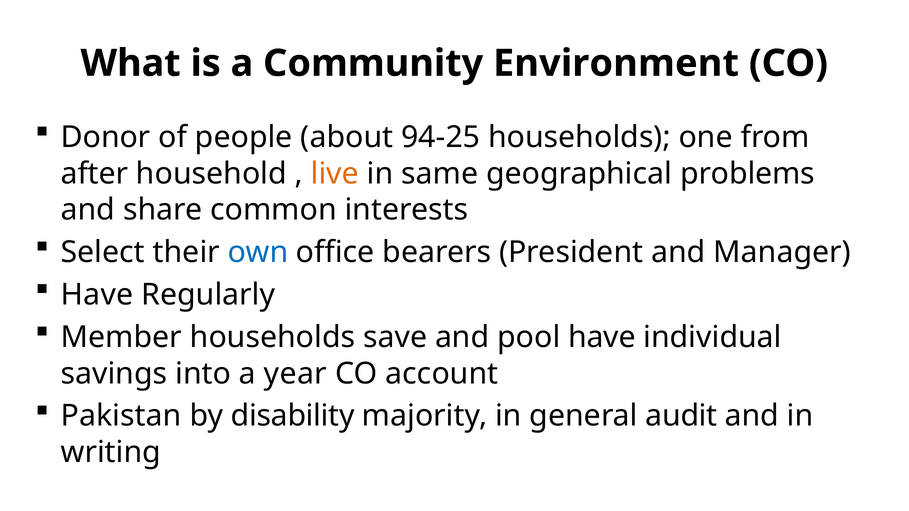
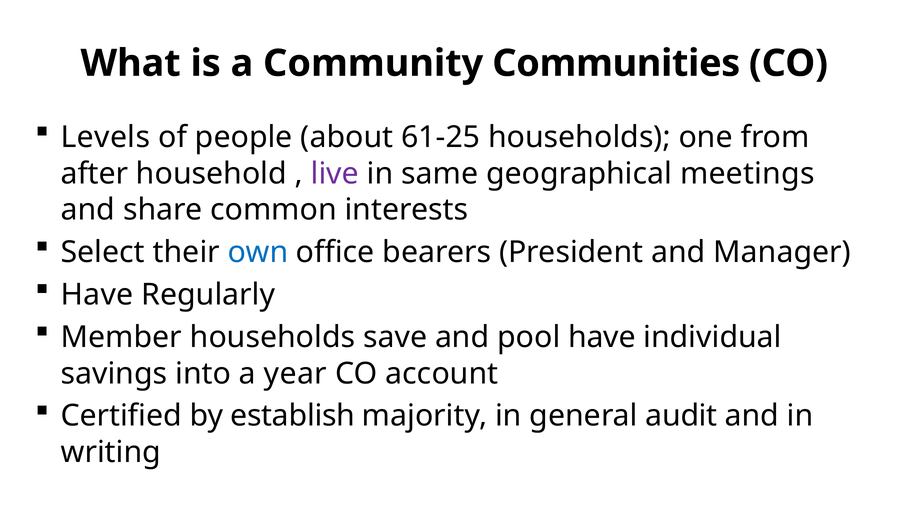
Environment: Environment -> Communities
Donor: Donor -> Levels
94-25: 94-25 -> 61-25
live colour: orange -> purple
problems: problems -> meetings
Pakistan: Pakistan -> Certified
disability: disability -> establish
